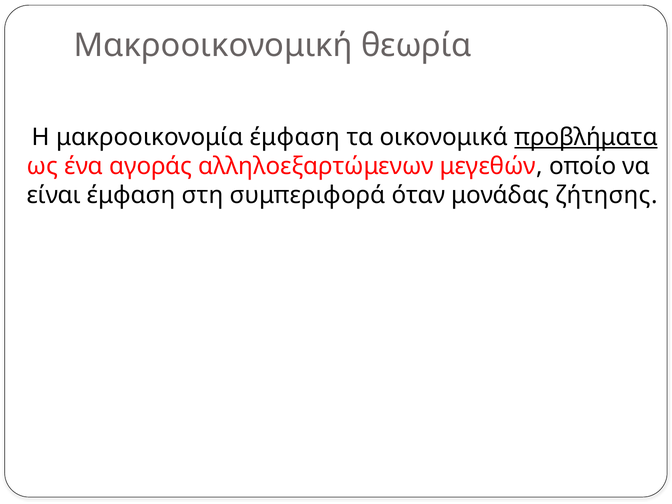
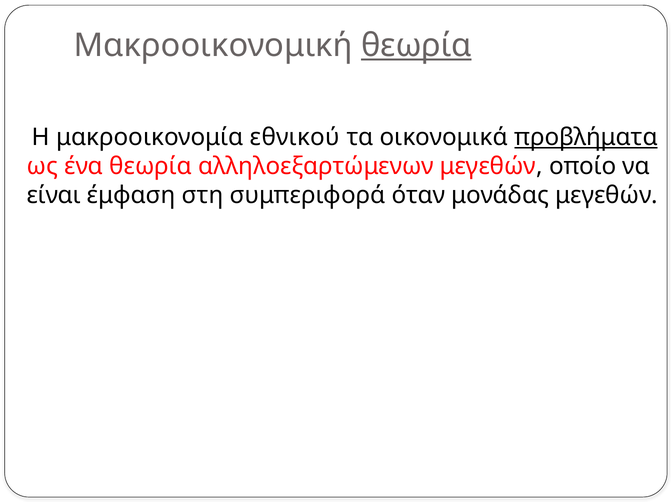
θεωρία at (416, 45) underline: none -> present
μακροοικονομία έμφαση: έμφαση -> εθνικού
ένα αγοράς: αγοράς -> θεωρία
μονάδας ζήτησης: ζήτησης -> μεγεθών
